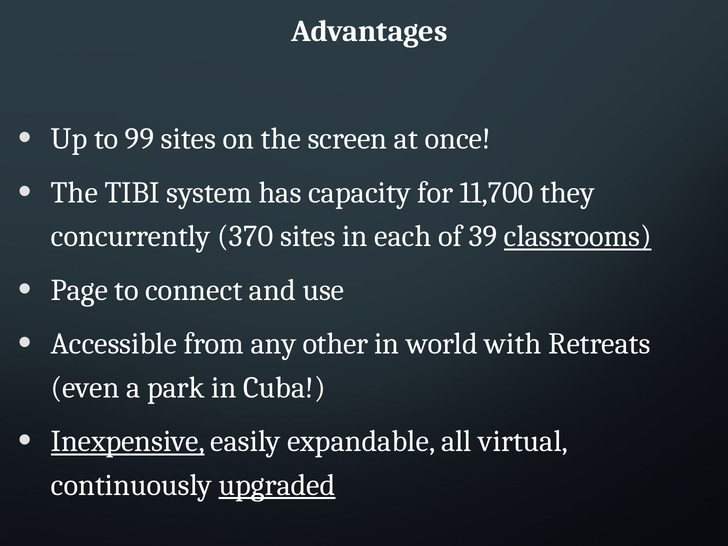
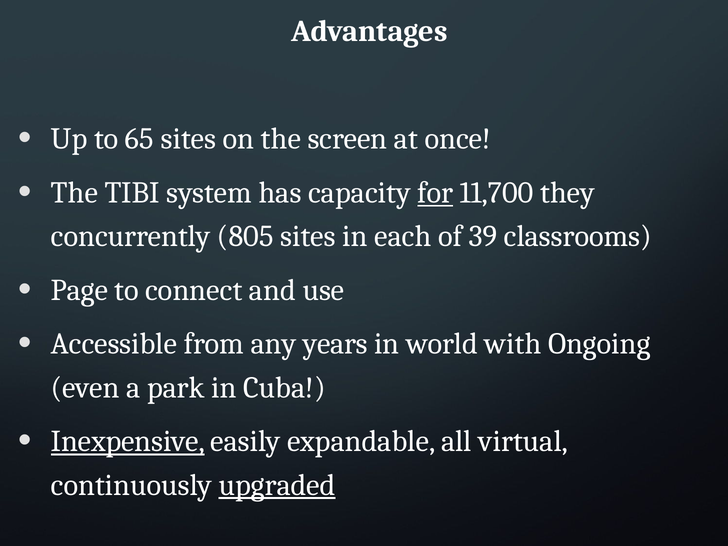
99: 99 -> 65
for underline: none -> present
370: 370 -> 805
classrooms underline: present -> none
other: other -> years
Retreats: Retreats -> Ongoing
